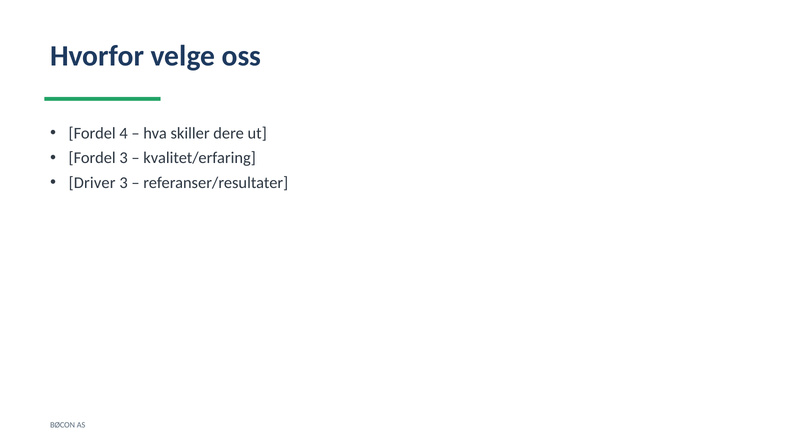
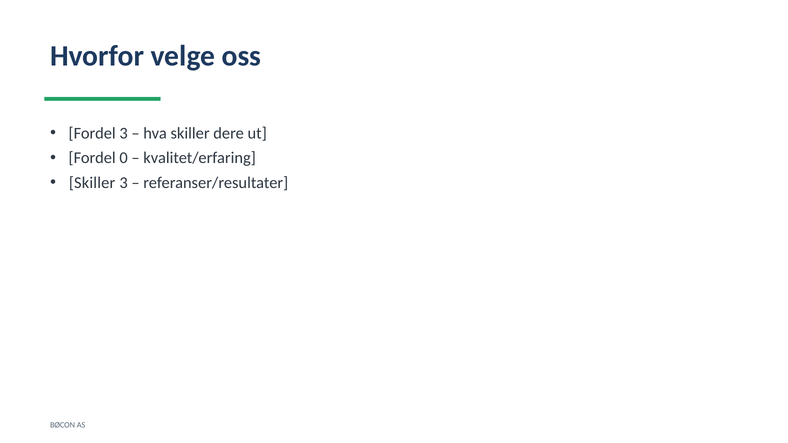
Fordel 4: 4 -> 3
Fordel 3: 3 -> 0
Driver at (92, 183): Driver -> Skiller
